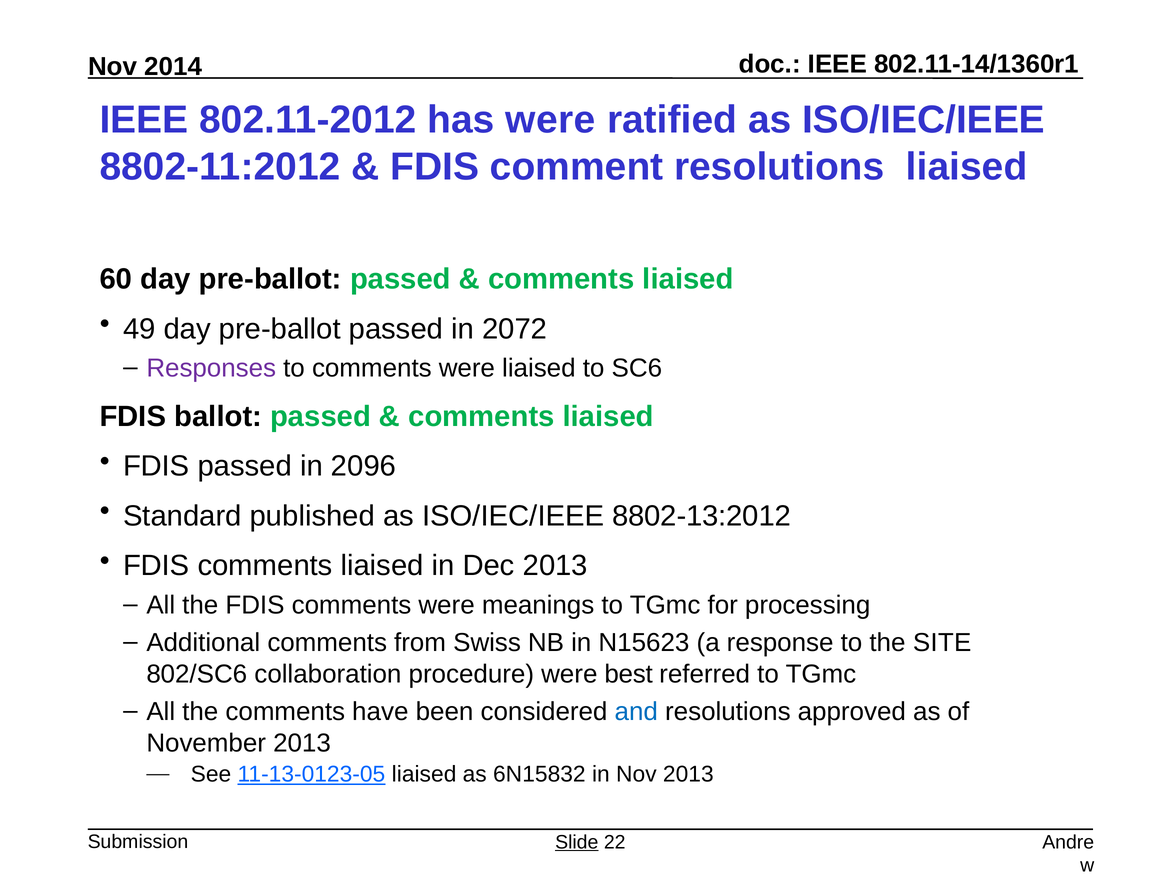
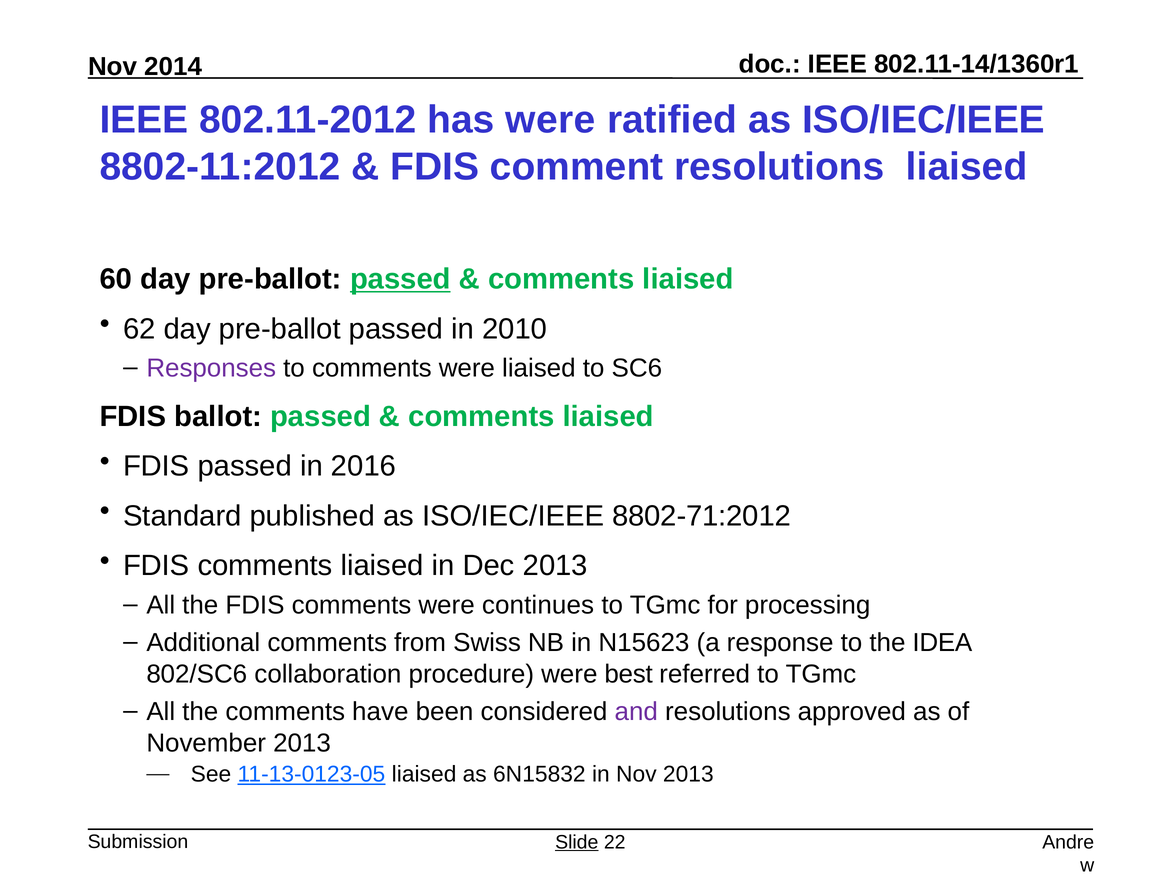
passed at (400, 279) underline: none -> present
49: 49 -> 62
2072: 2072 -> 2010
2096: 2096 -> 2016
8802-13:2012: 8802-13:2012 -> 8802-71:2012
meanings: meanings -> continues
SITE: SITE -> IDEA
and colour: blue -> purple
